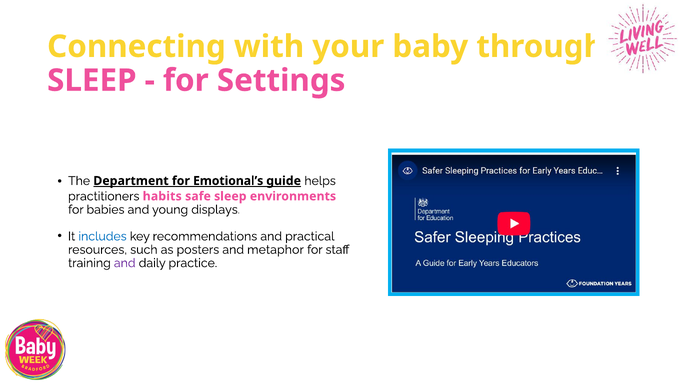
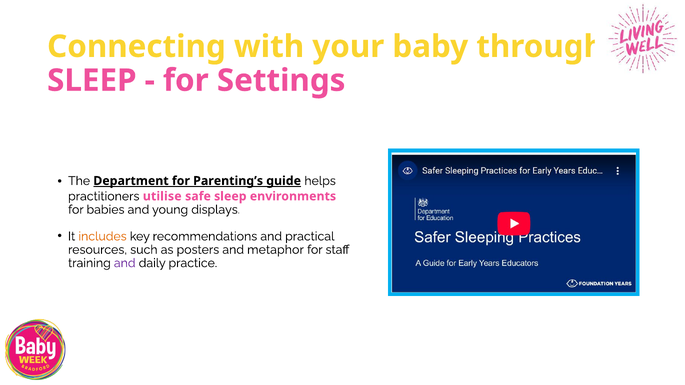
Emotional’s: Emotional’s -> Parenting’s
habits: habits -> utilise
includes colour: blue -> orange
